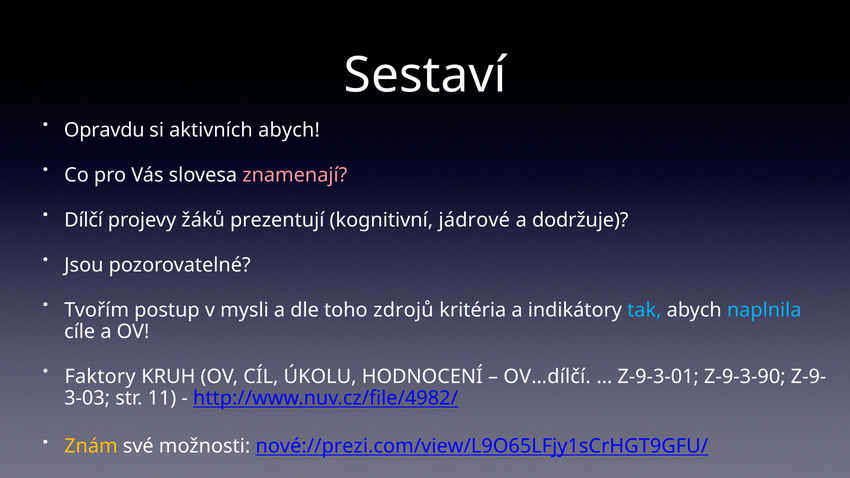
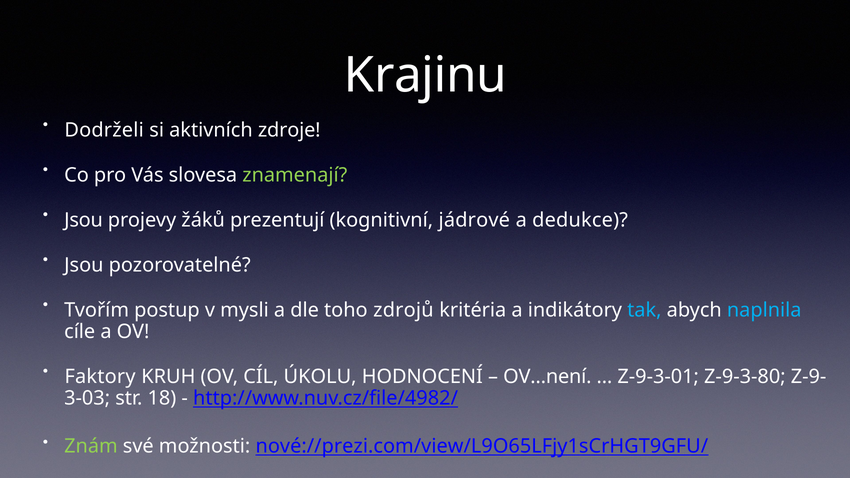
Sestaví: Sestaví -> Krajinu
Opravdu: Opravdu -> Dodrželi
aktivních abych: abych -> zdroje
znamenají colour: pink -> light green
Dílčí at (84, 220): Dílčí -> Jsou
dodržuje: dodržuje -> dedukce
OV…dílčí: OV…dílčí -> OV…není
Z-9-3-90: Z-9-3-90 -> Z-9-3-80
11: 11 -> 18
Znám colour: yellow -> light green
